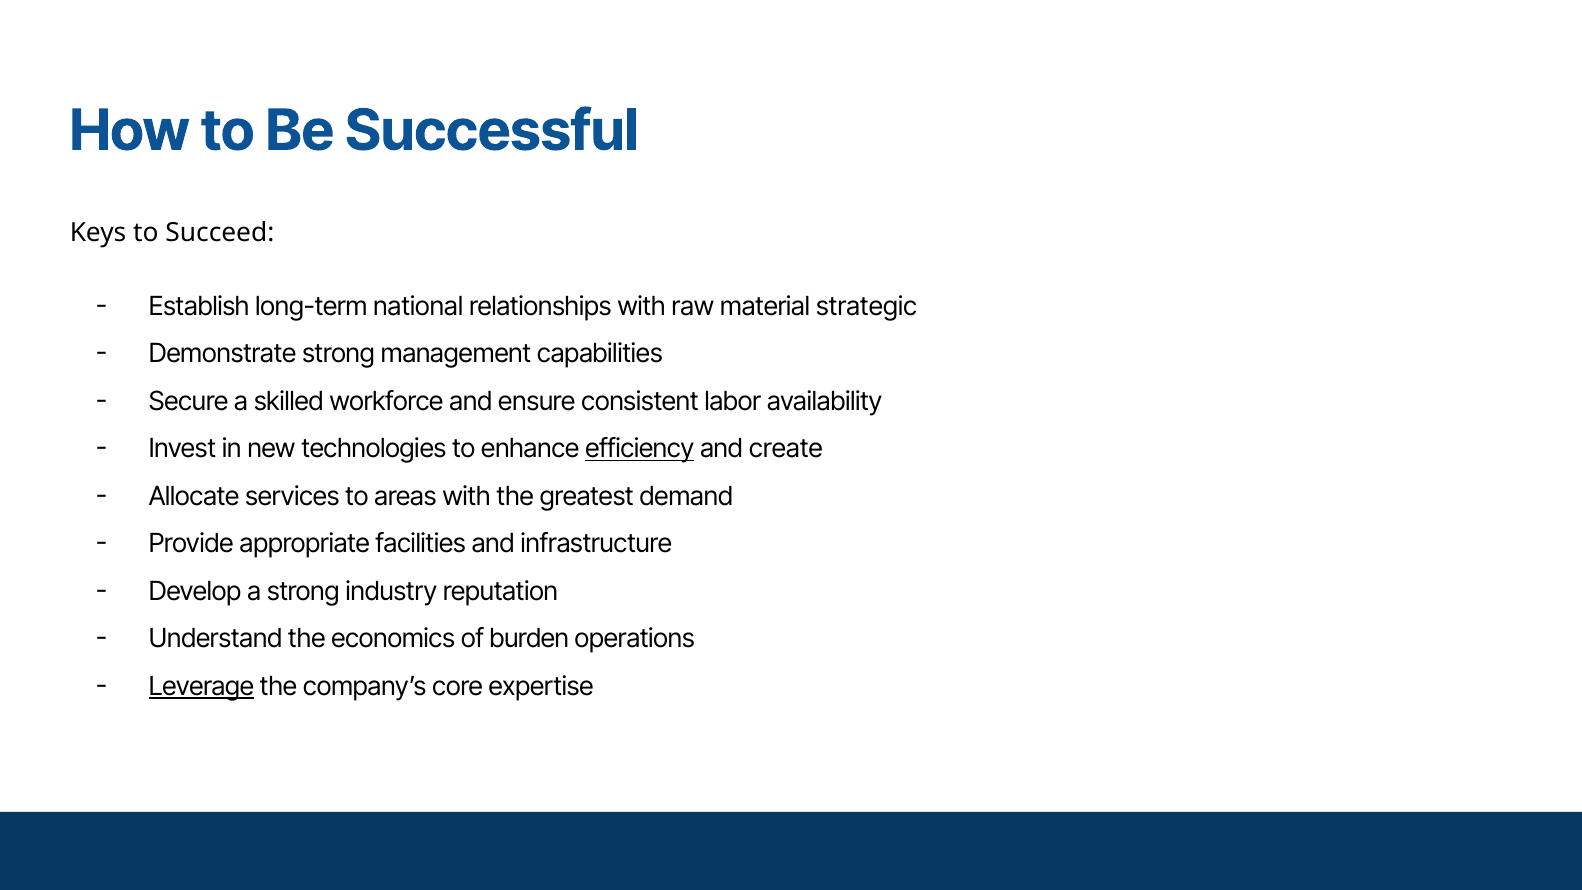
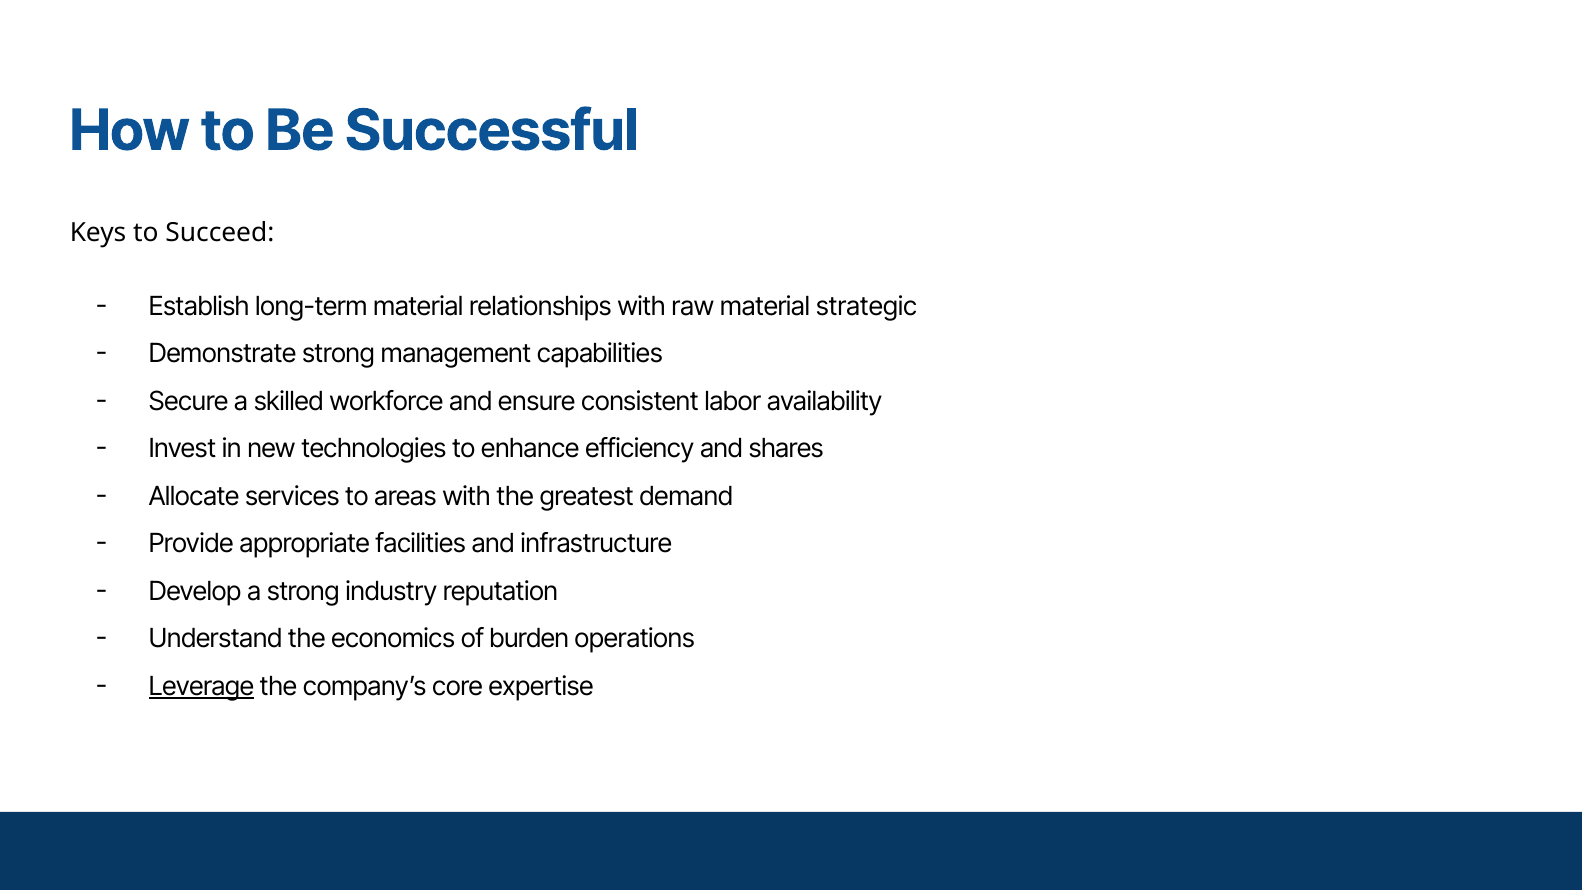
long-term national: national -> material
efficiency underline: present -> none
create: create -> shares
